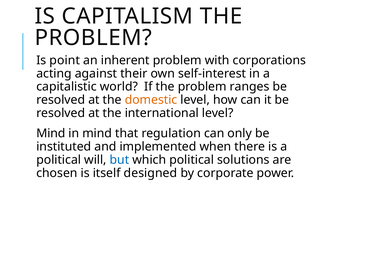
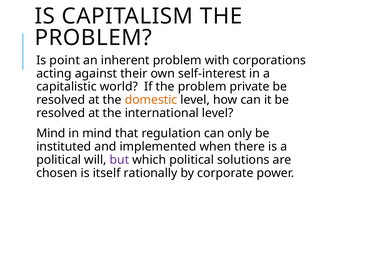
ranges: ranges -> private
but colour: blue -> purple
designed: designed -> rationally
